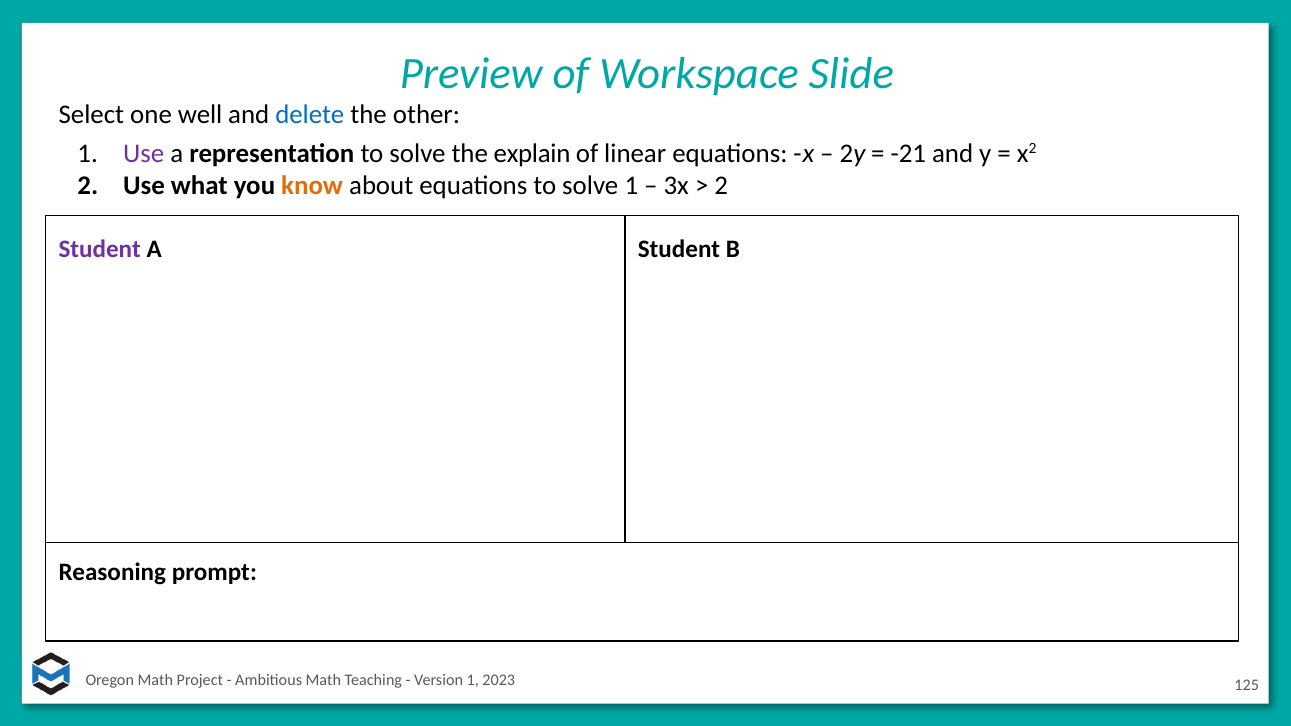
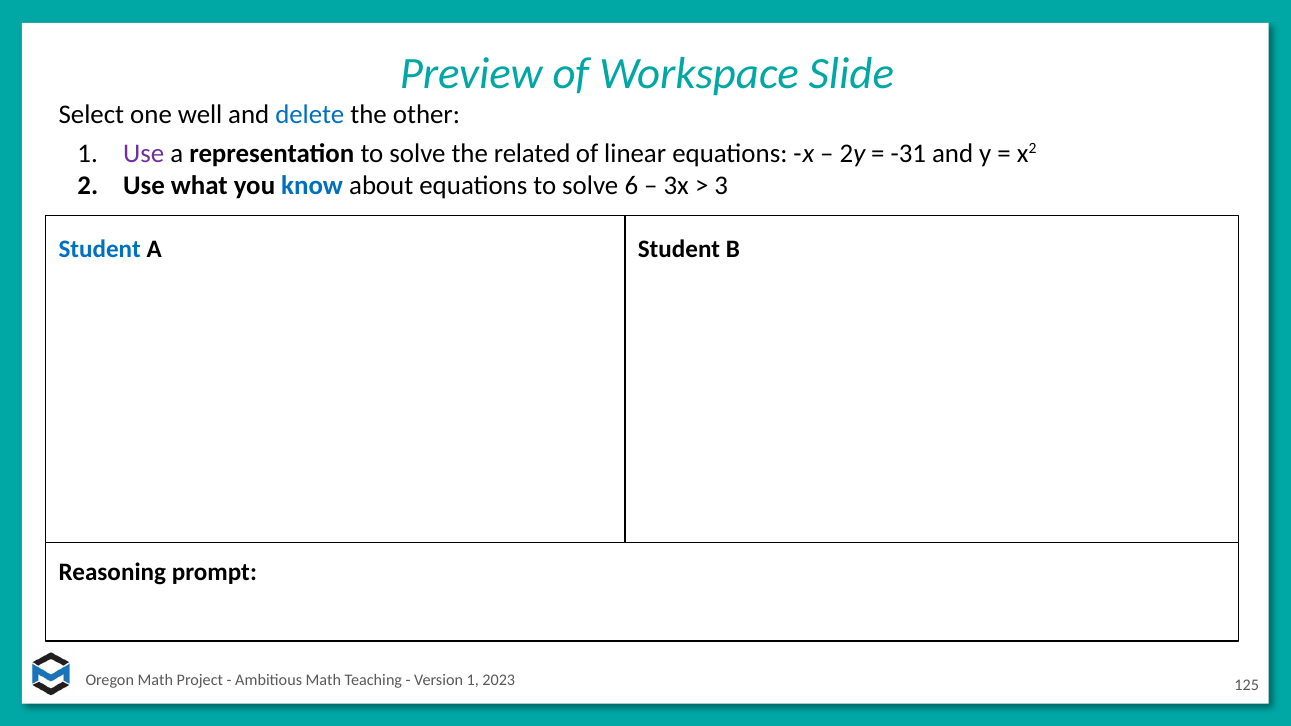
explain: explain -> related
-21: -21 -> -31
know colour: orange -> blue
solve 1: 1 -> 6
2 at (721, 185): 2 -> 3
Student at (100, 250) colour: purple -> blue
